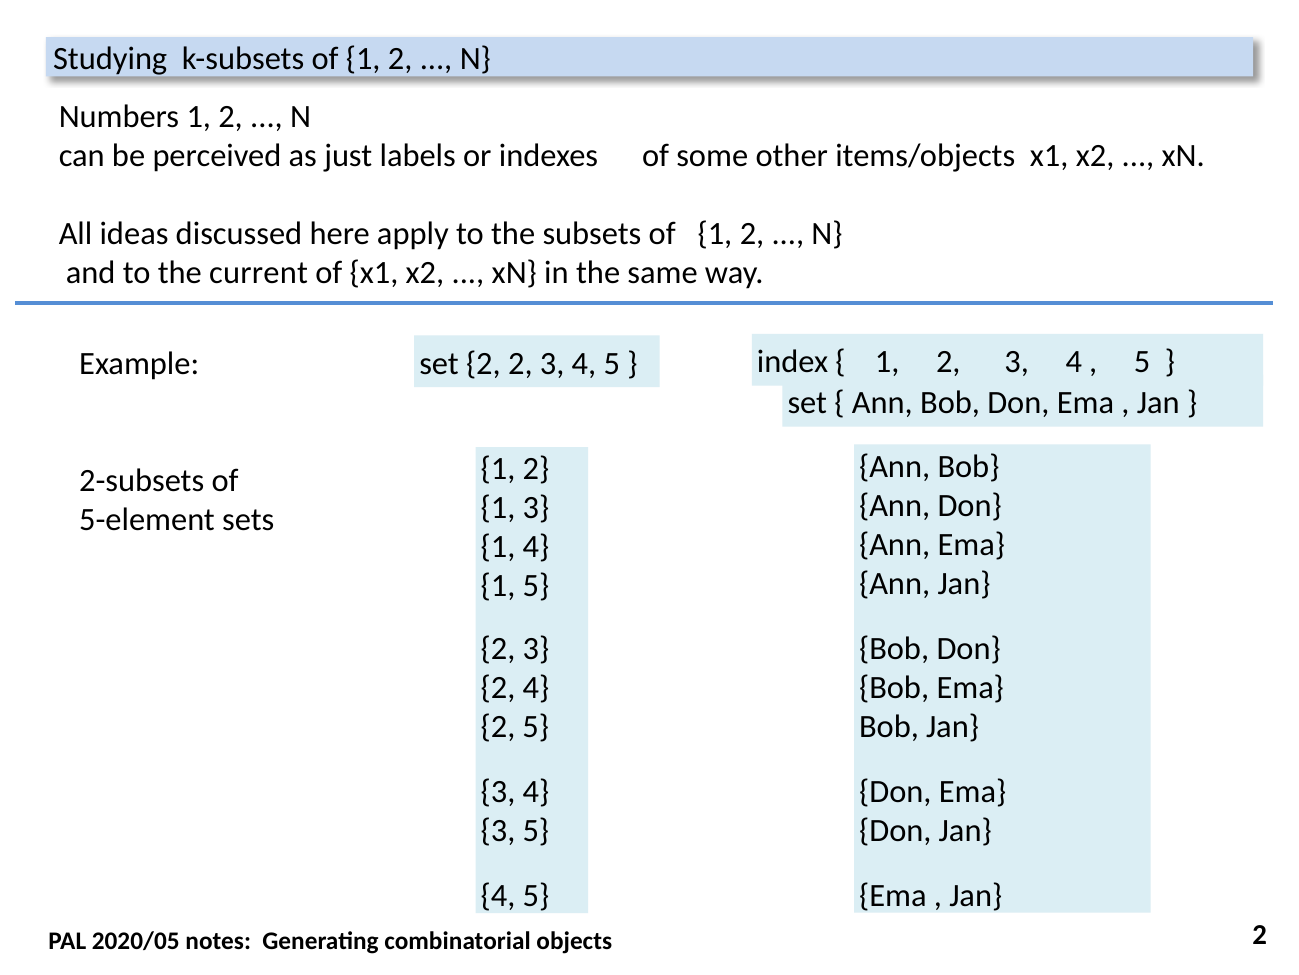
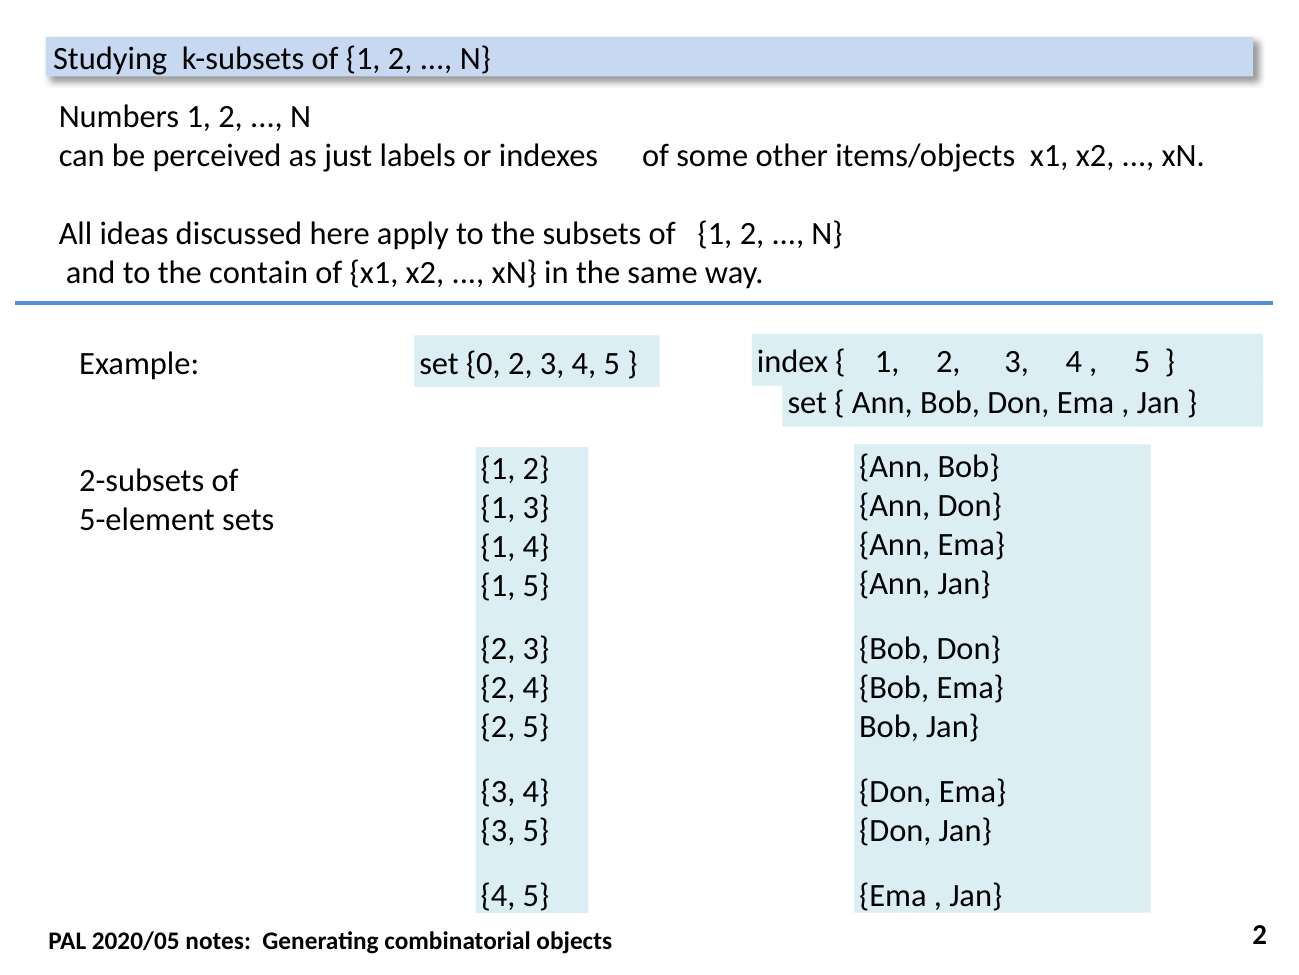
current: current -> contain
set 2: 2 -> 0
